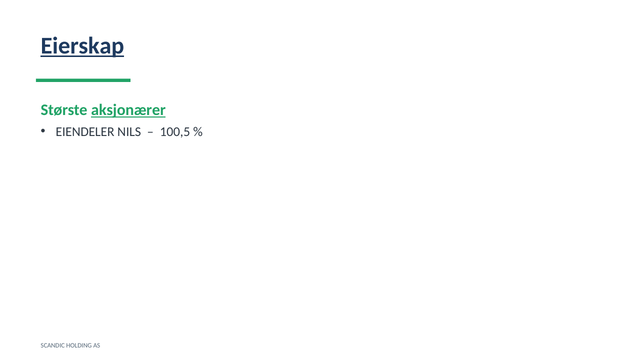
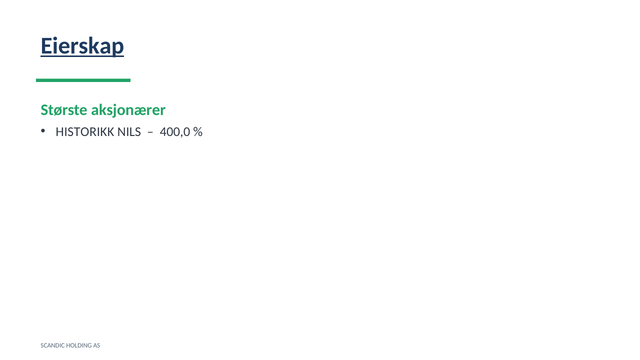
aksjonærer underline: present -> none
EIENDELER: EIENDELER -> HISTORIKK
100,5: 100,5 -> 400,0
